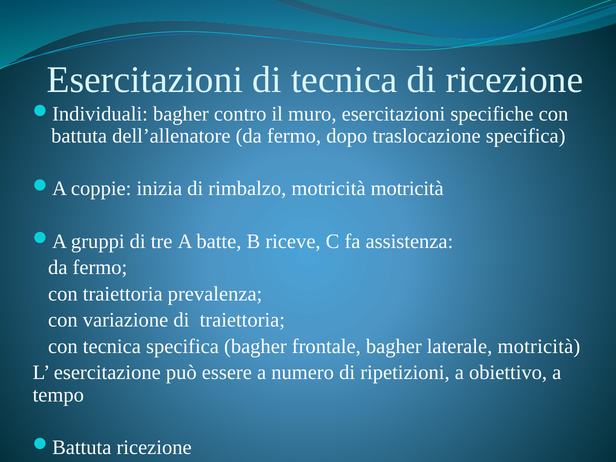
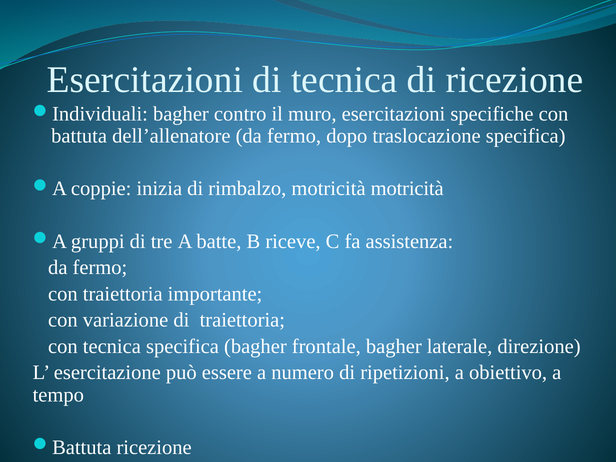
prevalenza: prevalenza -> importante
laterale motricità: motricità -> direzione
